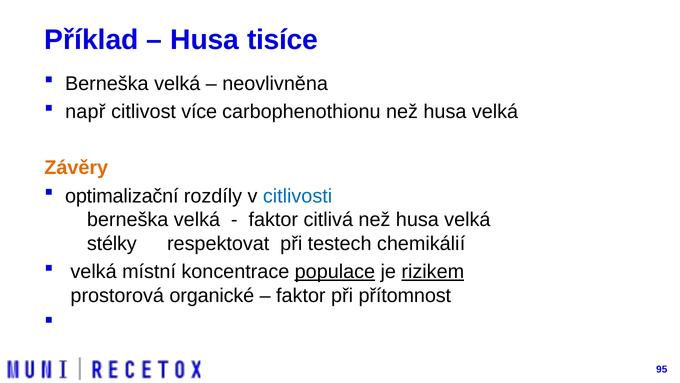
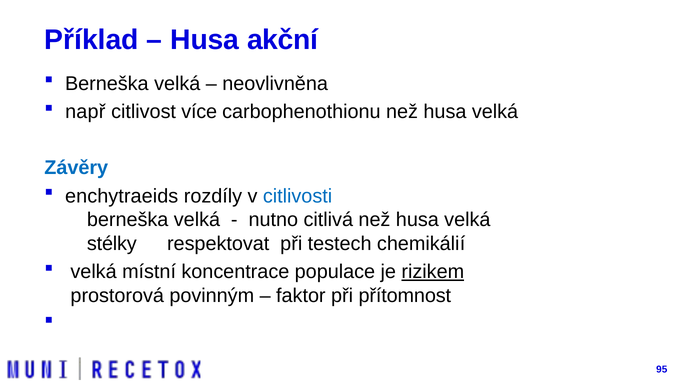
tisíce: tisíce -> akční
Závěry colour: orange -> blue
optimalizační: optimalizační -> enchytraeids
faktor at (273, 220): faktor -> nutno
populace underline: present -> none
organické: organické -> povinným
